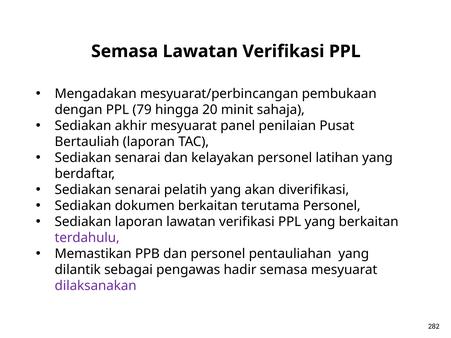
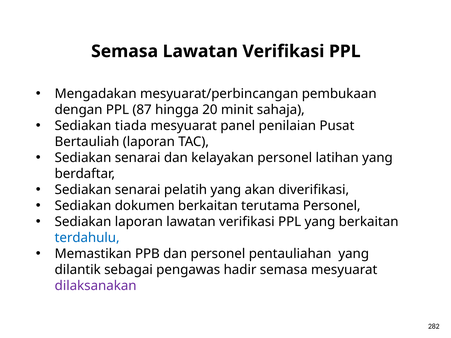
79: 79 -> 87
akhir: akhir -> tiada
terdahulu colour: purple -> blue
